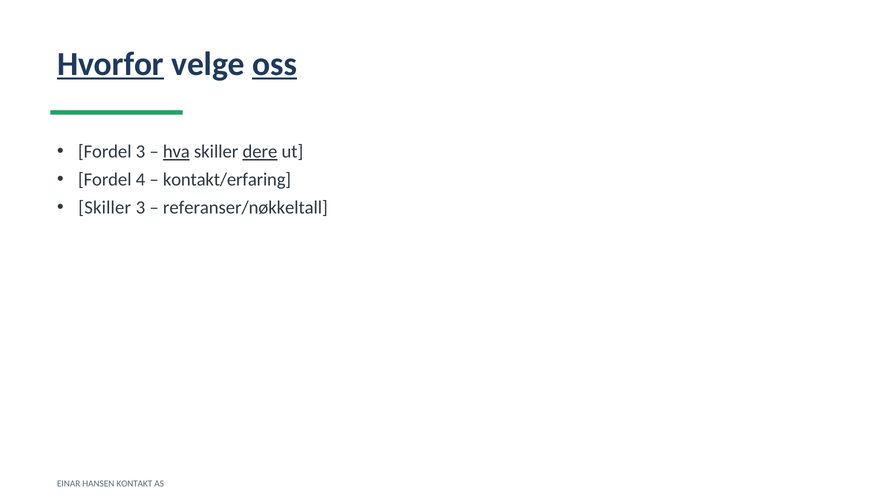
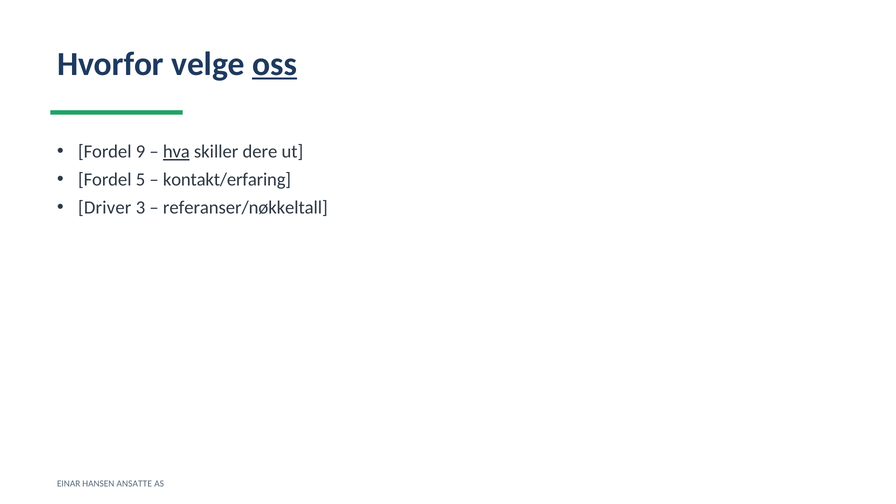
Hvorfor underline: present -> none
Fordel 3: 3 -> 9
dere underline: present -> none
4: 4 -> 5
Skiller at (105, 208): Skiller -> Driver
KONTAKT: KONTAKT -> ANSATTE
